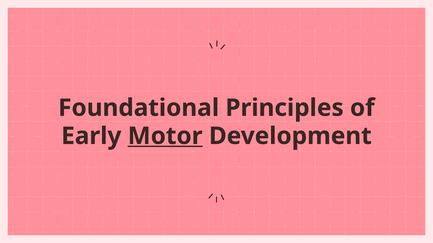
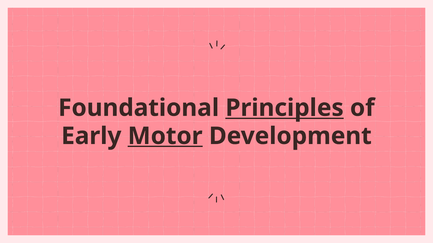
Principles underline: none -> present
